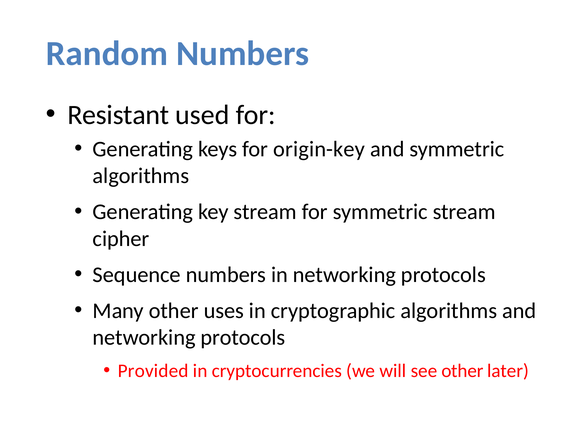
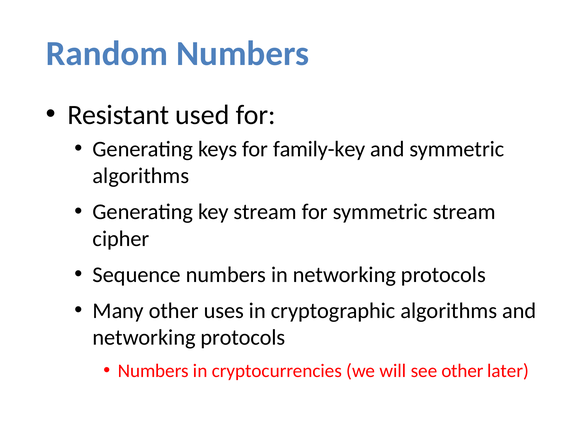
origin-key: origin-key -> family-key
Provided at (153, 371): Provided -> Numbers
